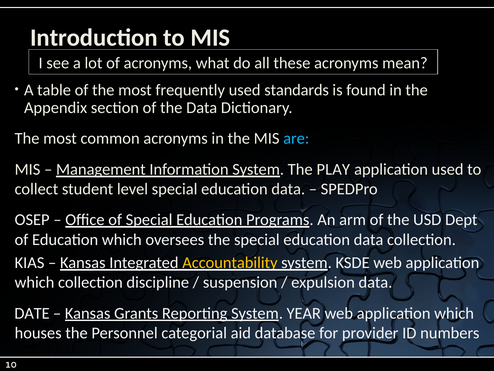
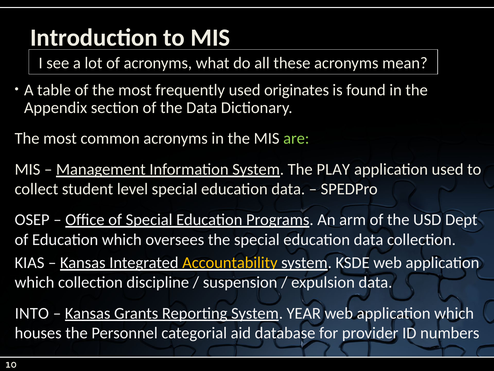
standards: standards -> originates
are colour: light blue -> light green
DATE: DATE -> INTO
